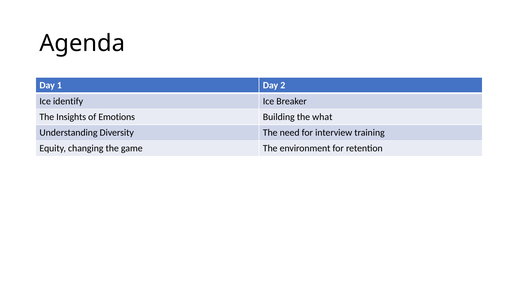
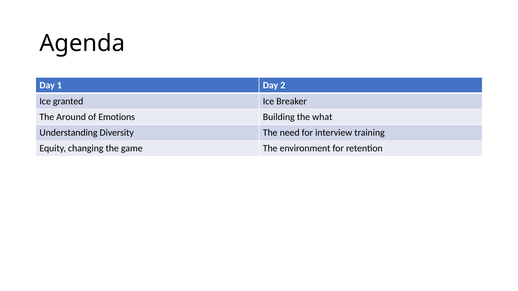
identify: identify -> granted
Insights: Insights -> Around
